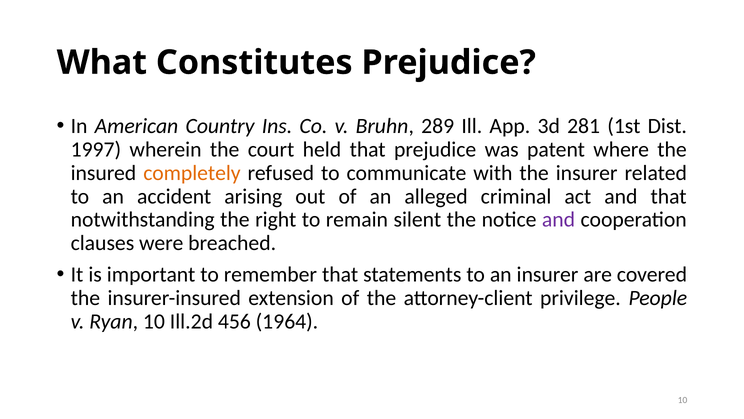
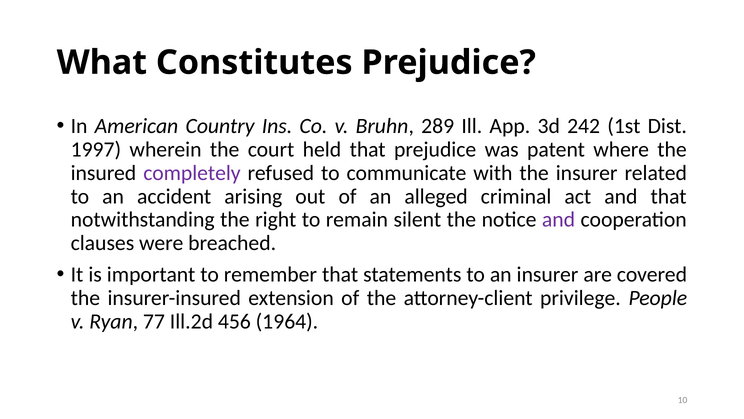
281: 281 -> 242
completely colour: orange -> purple
Ryan 10: 10 -> 77
